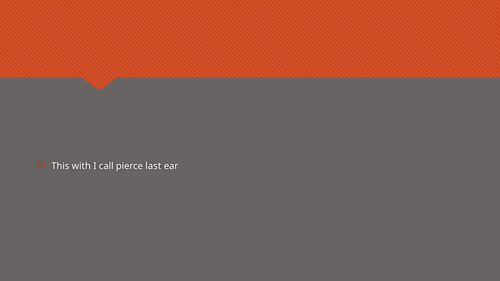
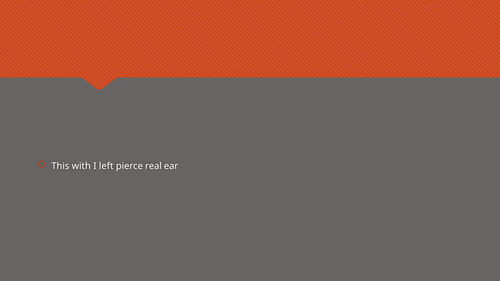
call: call -> left
last: last -> real
